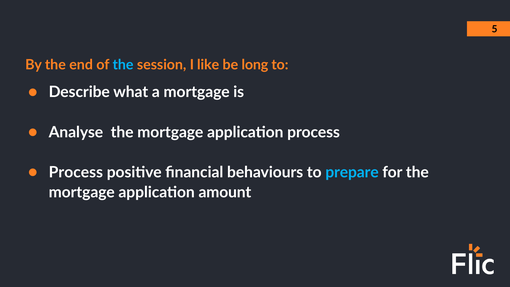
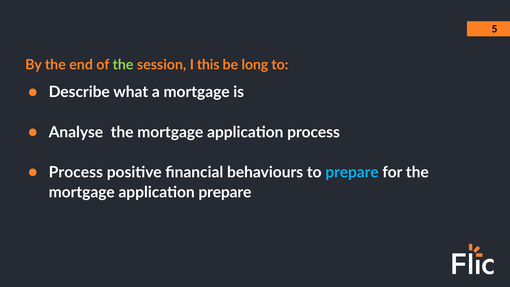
the at (123, 65) colour: light blue -> light green
like: like -> this
application amount: amount -> prepare
